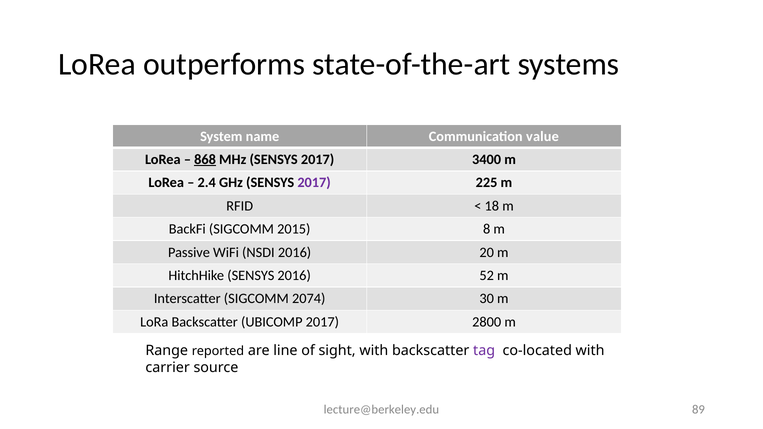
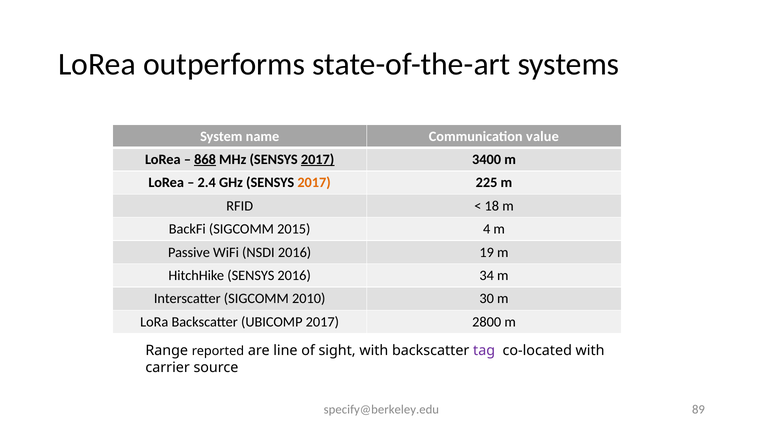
2017 at (318, 160) underline: none -> present
2017 at (314, 183) colour: purple -> orange
8: 8 -> 4
20: 20 -> 19
52: 52 -> 34
2074: 2074 -> 2010
lecture@berkeley.edu: lecture@berkeley.edu -> specify@berkeley.edu
